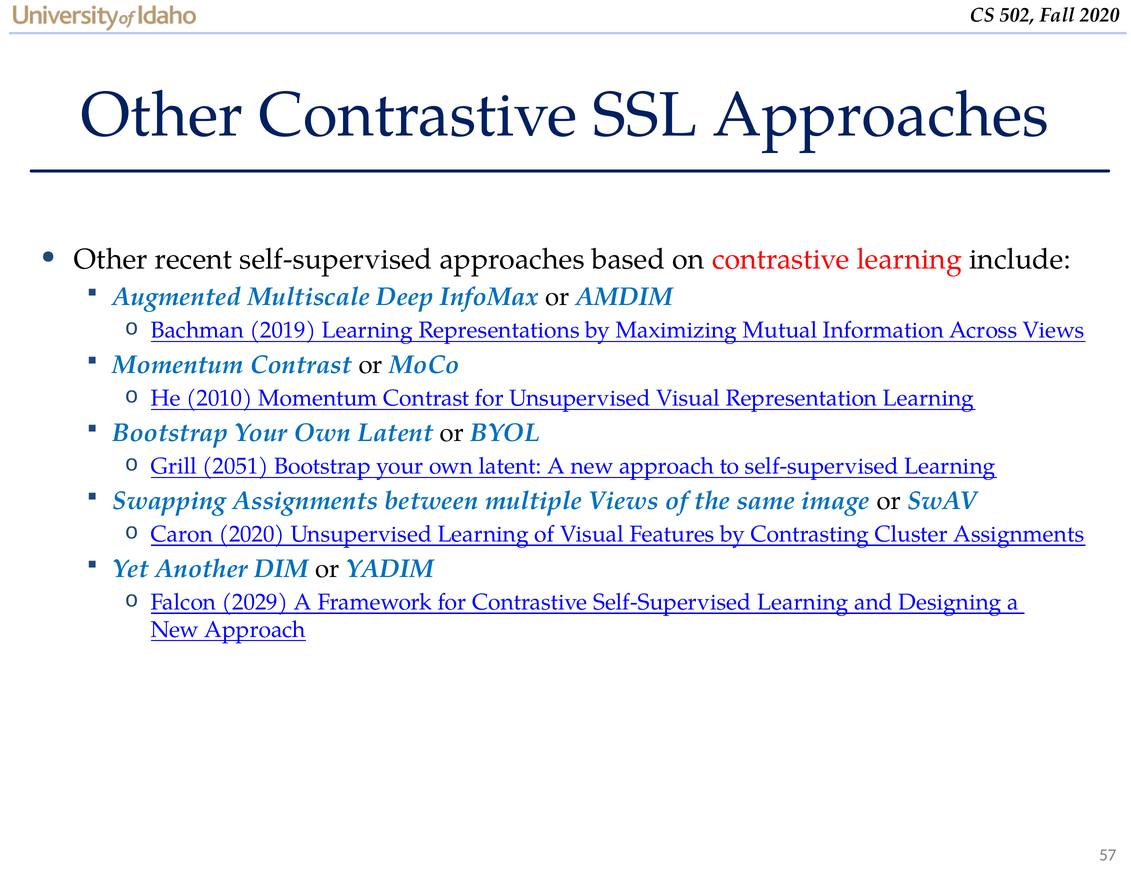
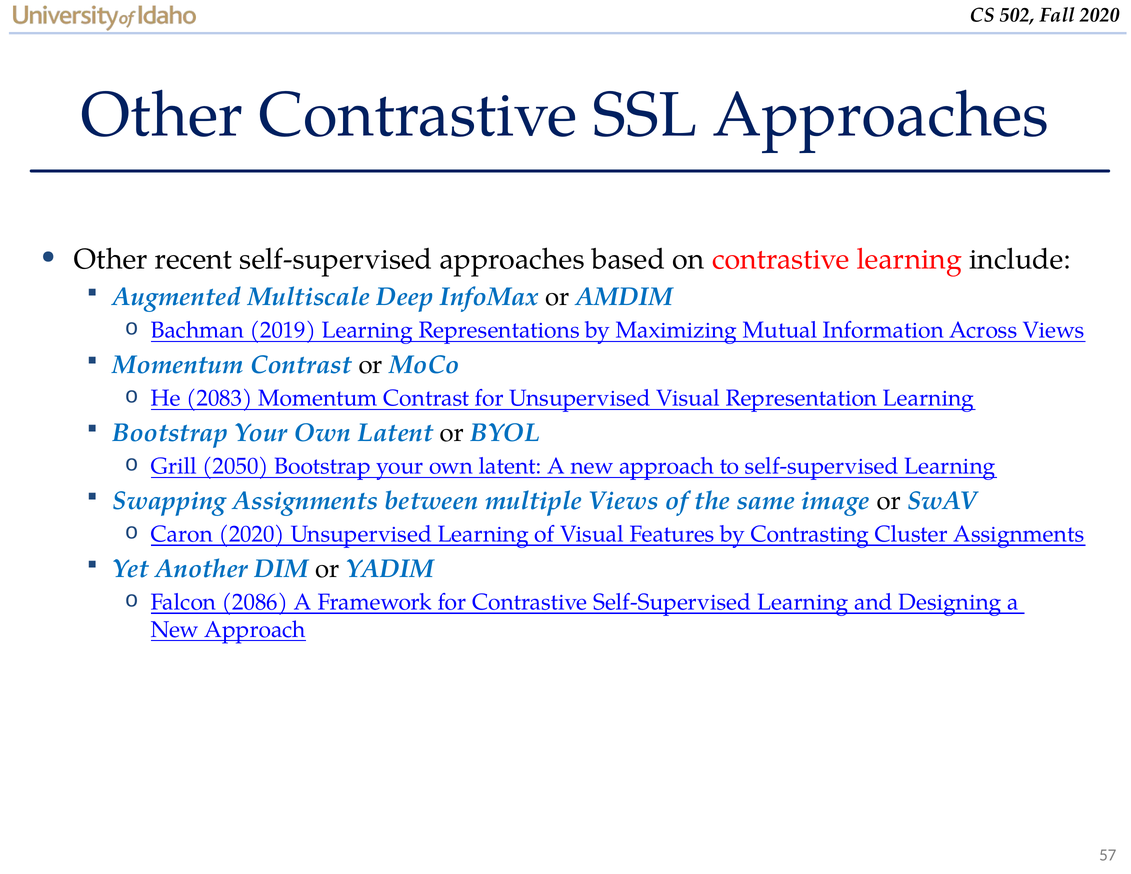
2010: 2010 -> 2083
2051: 2051 -> 2050
2029: 2029 -> 2086
